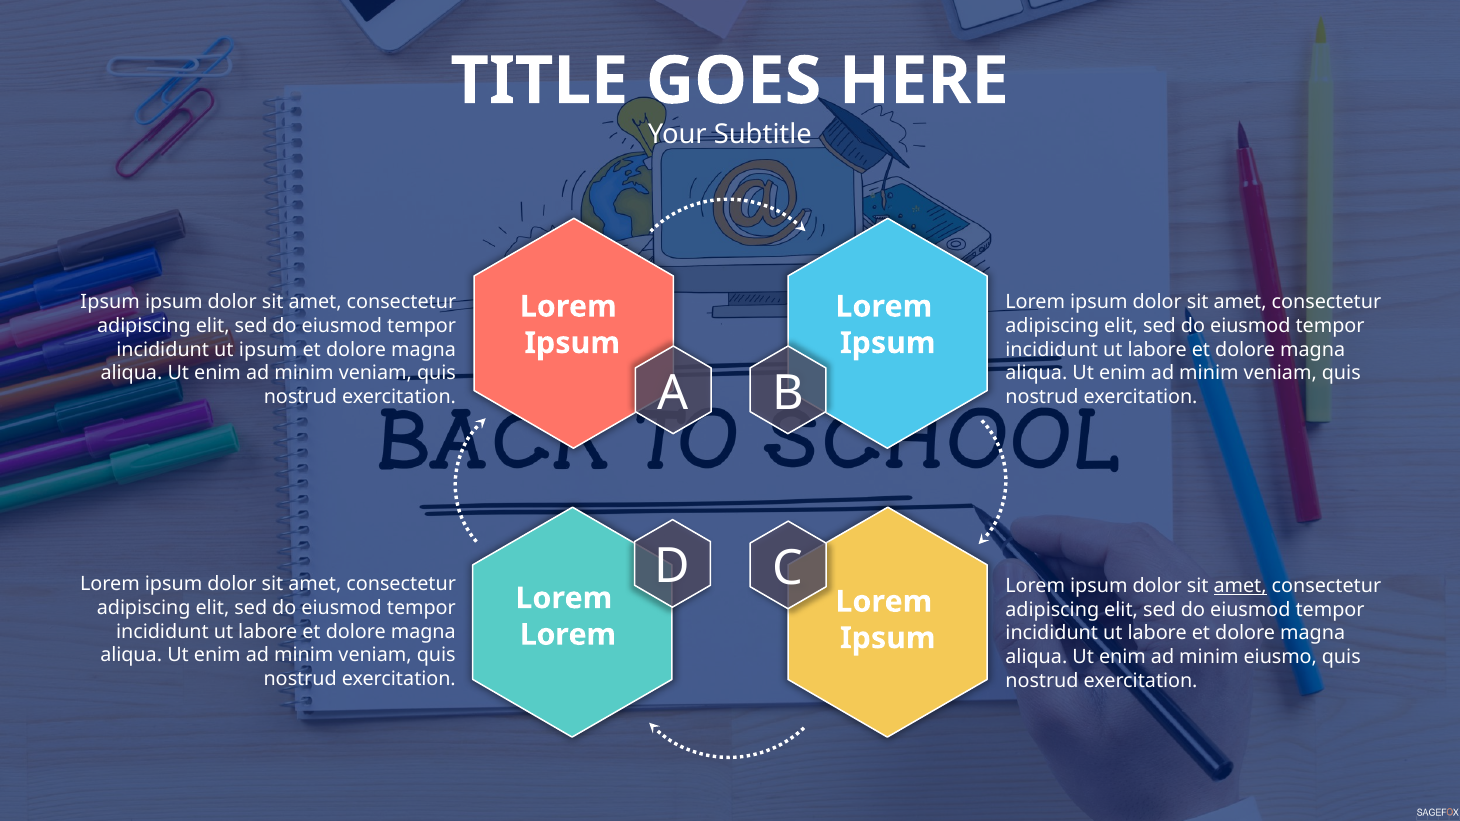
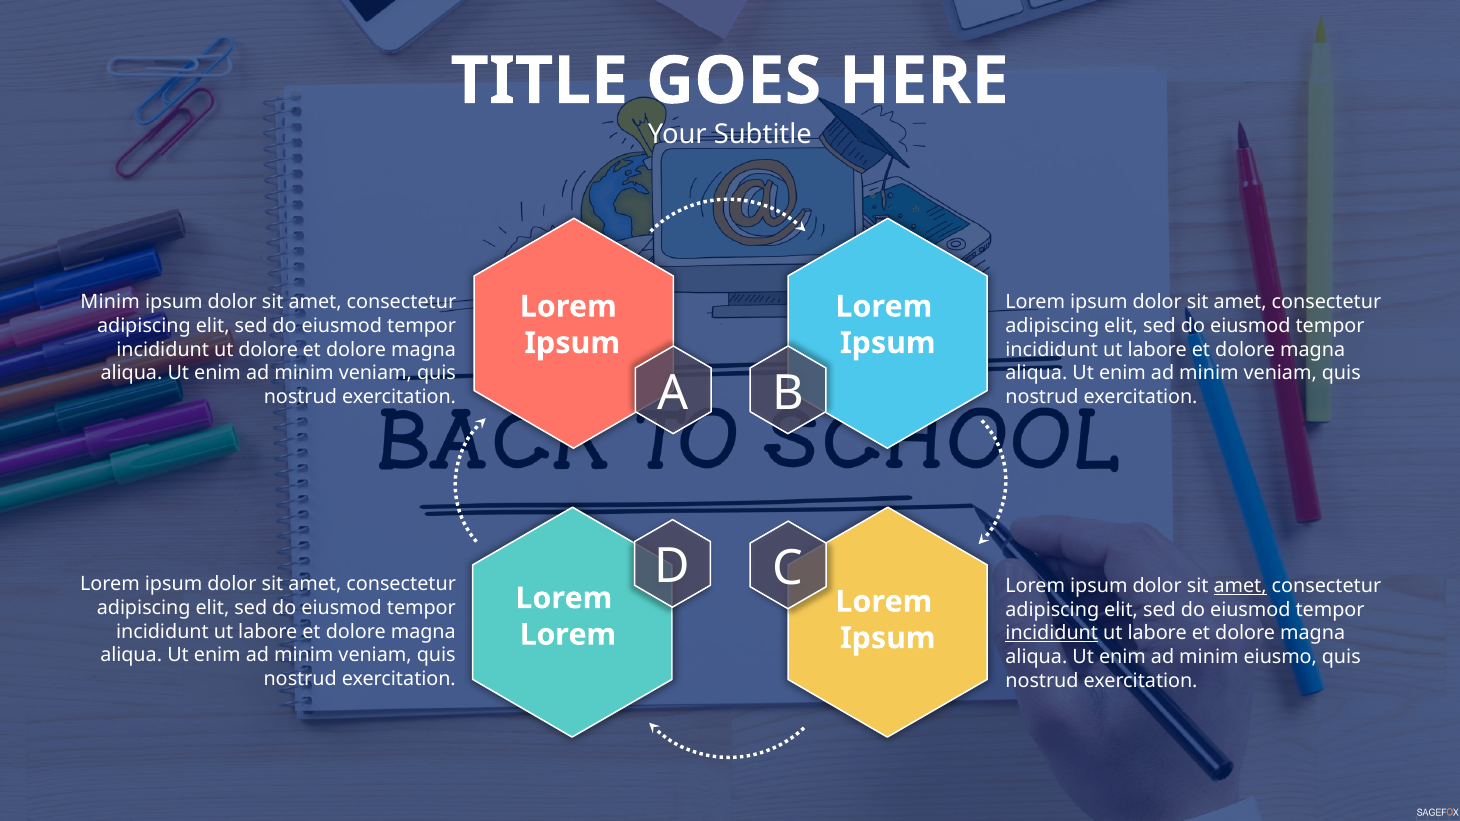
Ipsum at (110, 302): Ipsum -> Minim
ut ipsum: ipsum -> dolore
incididunt at (1052, 633) underline: none -> present
